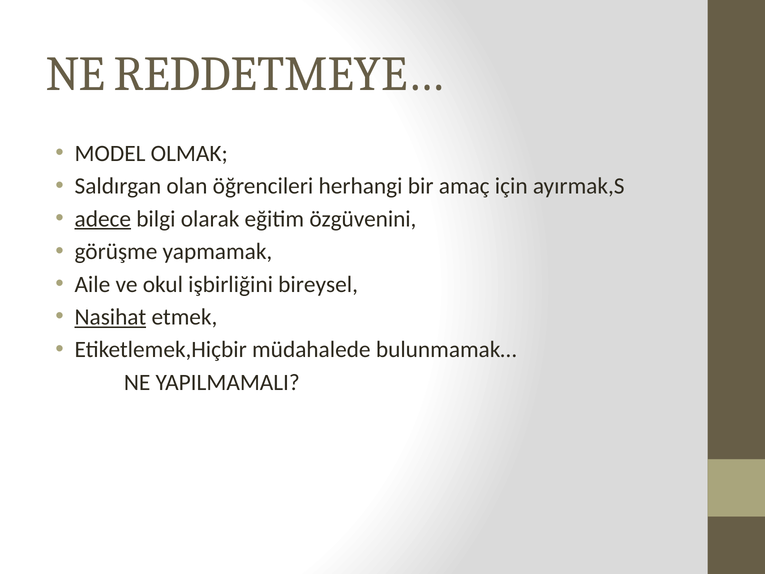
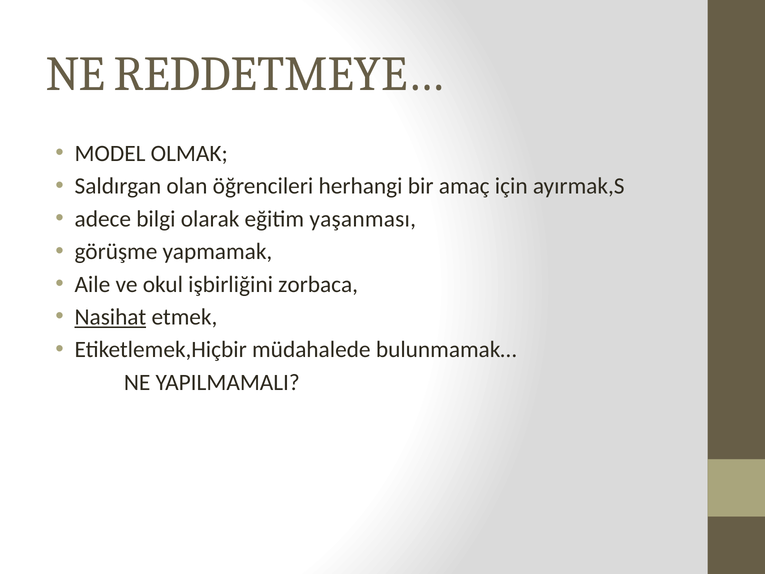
adece underline: present -> none
özgüvenini: özgüvenini -> yaşanması
bireysel: bireysel -> zorbaca
